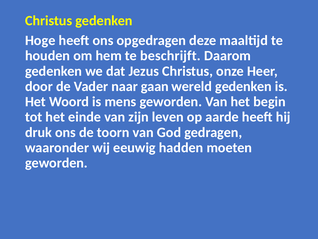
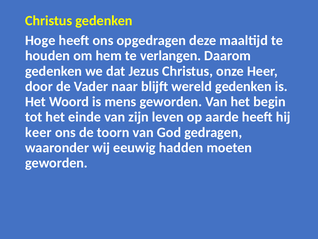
beschrijft: beschrijft -> verlangen
gaan: gaan -> blijft
druk: druk -> keer
